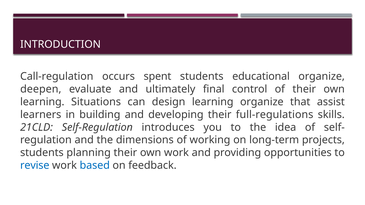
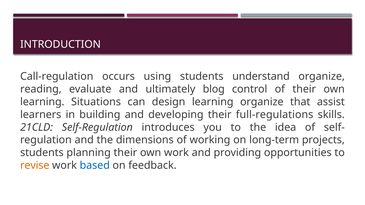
spent: spent -> using
educational: educational -> understand
deepen: deepen -> reading
final: final -> blog
revise colour: blue -> orange
